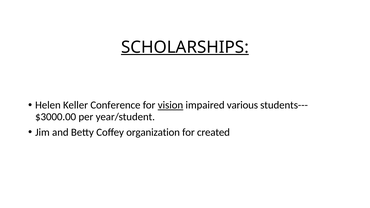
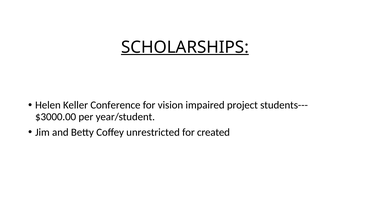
vision underline: present -> none
various: various -> project
organization: organization -> unrestricted
